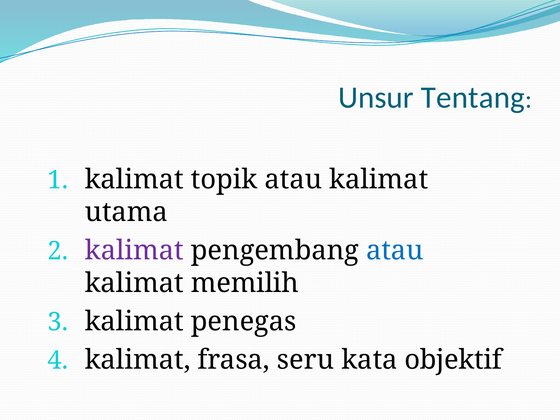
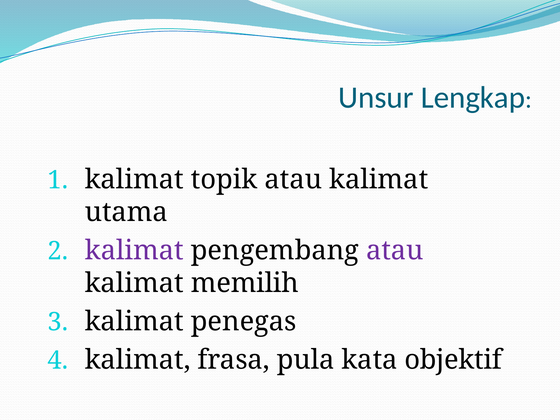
Tentang: Tentang -> Lengkap
atau at (395, 251) colour: blue -> purple
seru: seru -> pula
